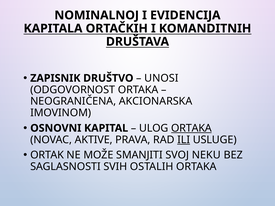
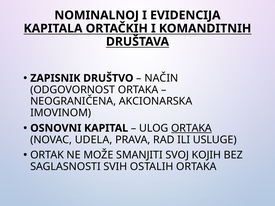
UNOSI: UNOSI -> NAČIN
AKTIVE: AKTIVE -> UDELA
ILI underline: present -> none
NEKU: NEKU -> KOJIH
